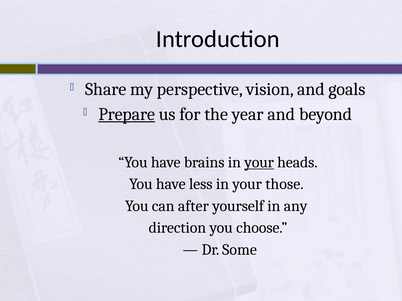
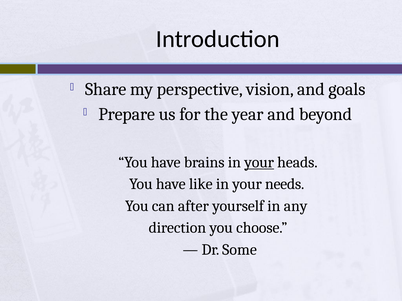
Prepare underline: present -> none
less: less -> like
those: those -> needs
